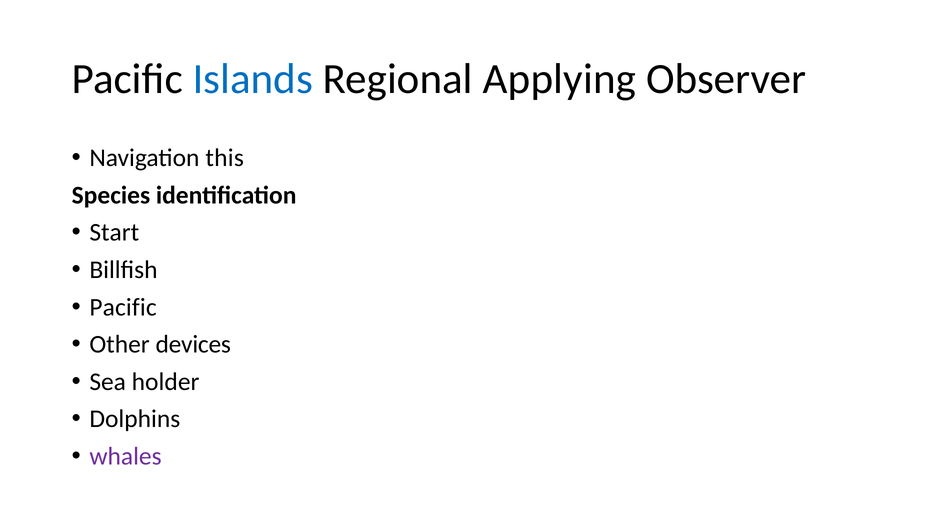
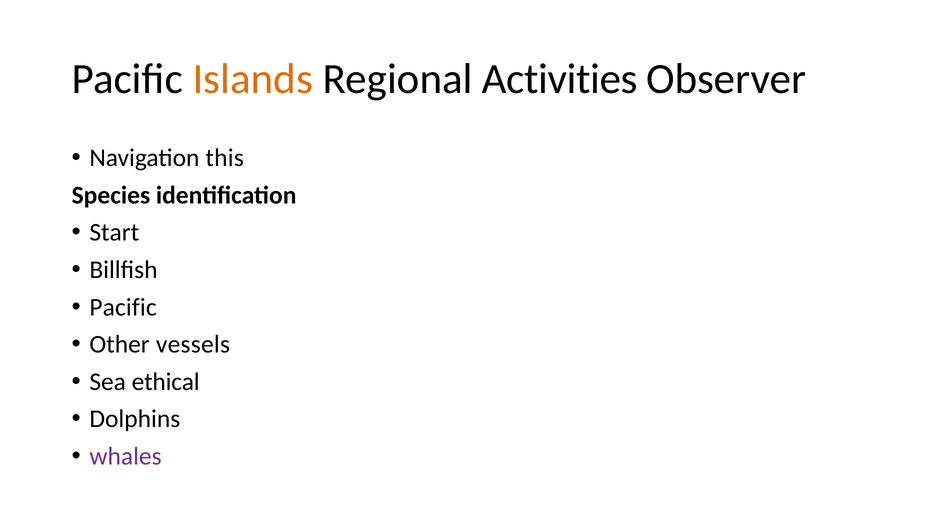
Islands colour: blue -> orange
Applying: Applying -> Activities
devices: devices -> vessels
holder: holder -> ethical
